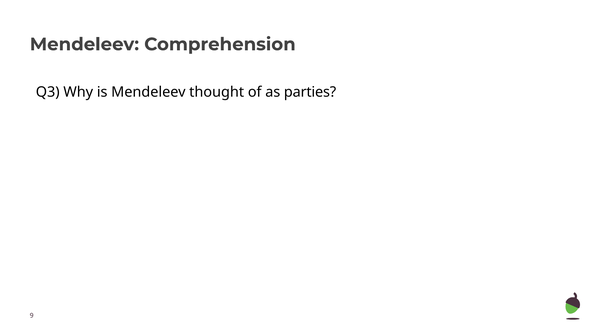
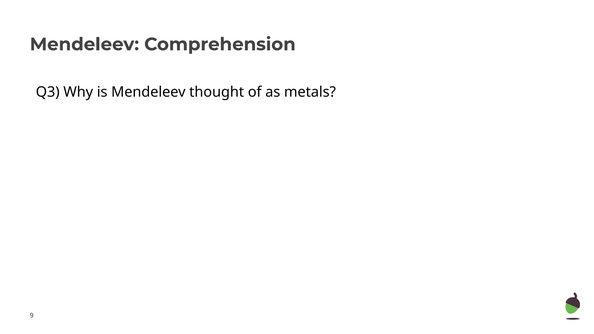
parties: parties -> metals
